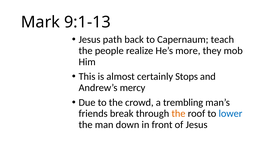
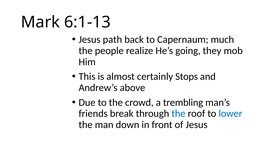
9:1-13: 9:1-13 -> 6:1-13
teach: teach -> much
more: more -> going
mercy: mercy -> above
the at (178, 114) colour: orange -> blue
